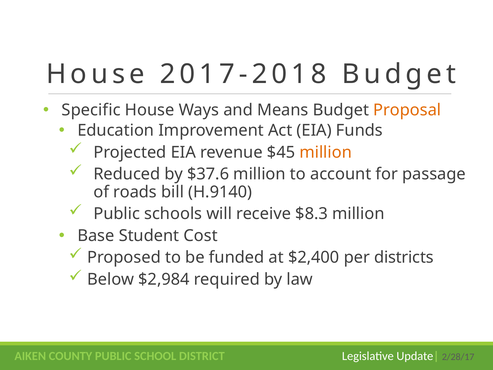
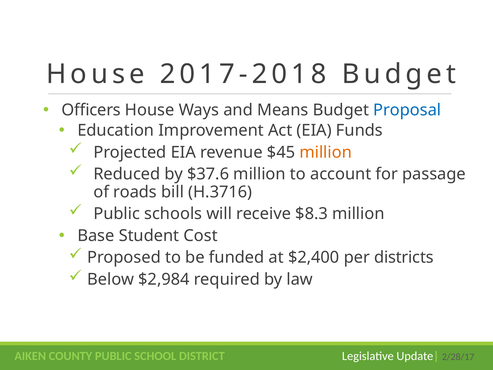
Specific: Specific -> Officers
Proposal colour: orange -> blue
H.9140: H.9140 -> H.3716
